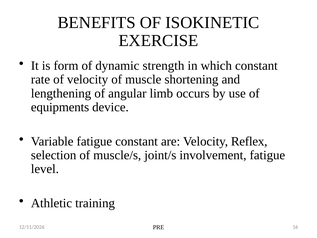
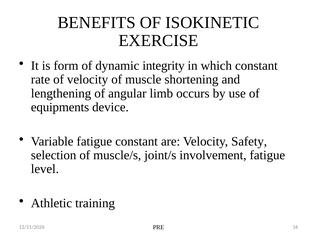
strength: strength -> integrity
Reflex: Reflex -> Safety
